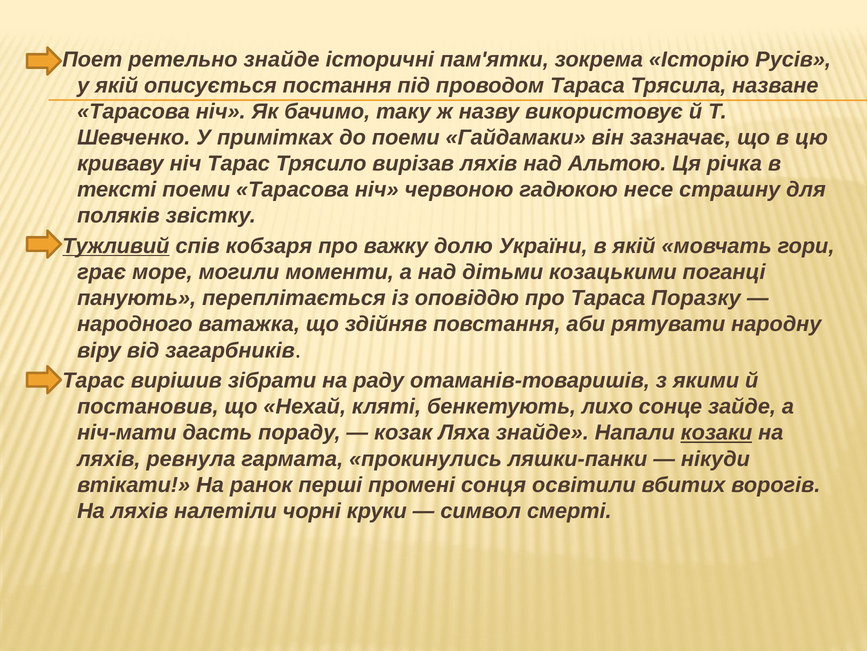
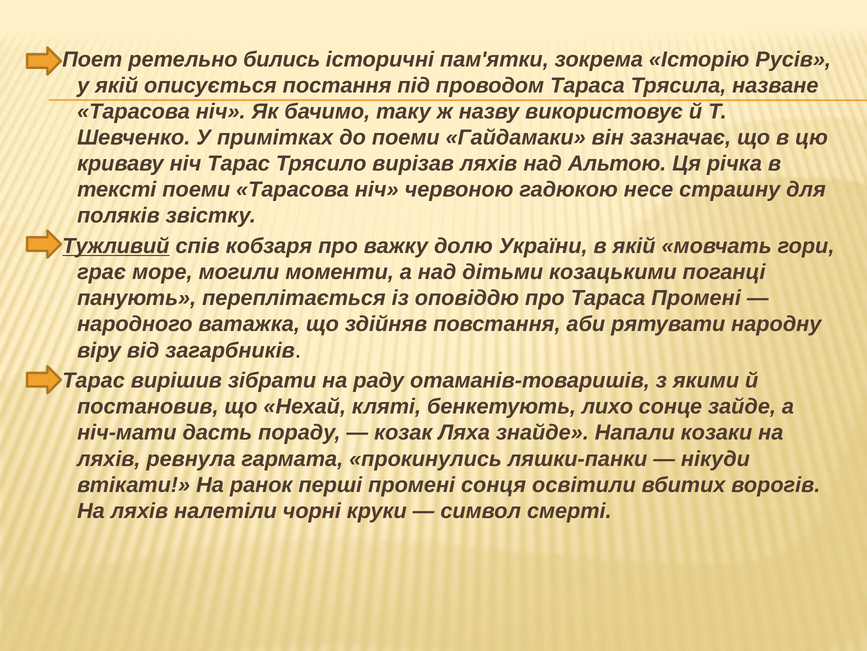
ретельно знайде: знайде -> бились
Тараса Поразку: Поразку -> Промені
козаки underline: present -> none
